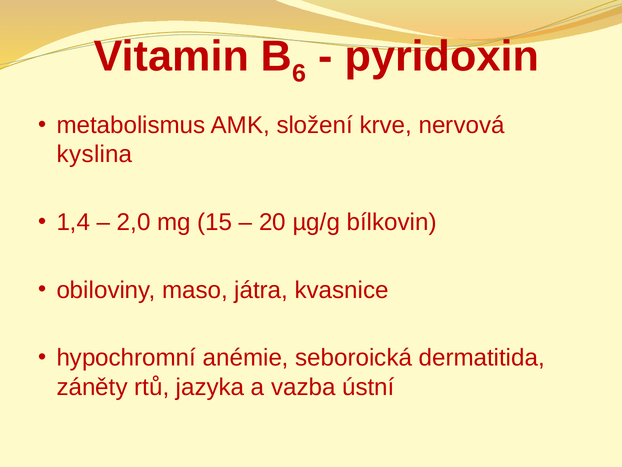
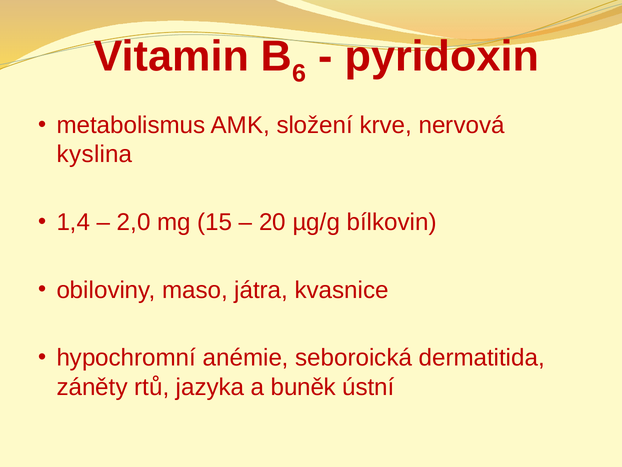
vazba: vazba -> buněk
